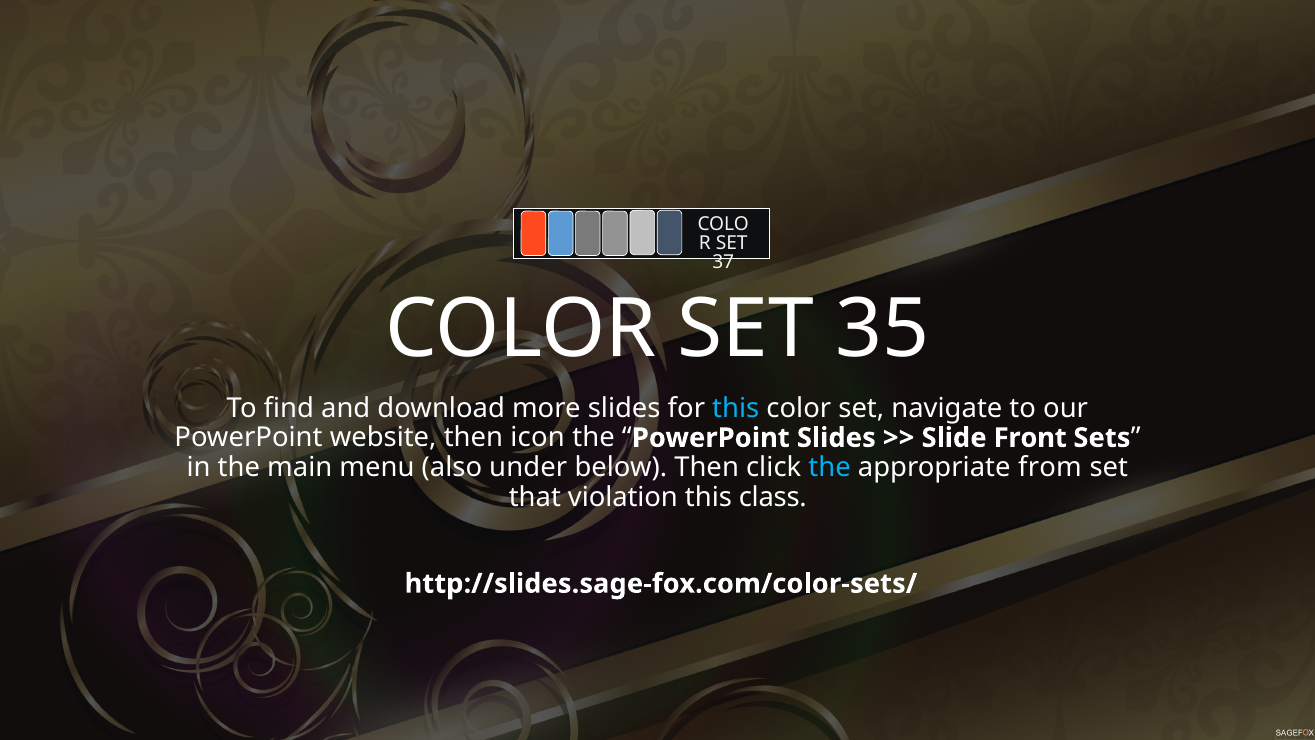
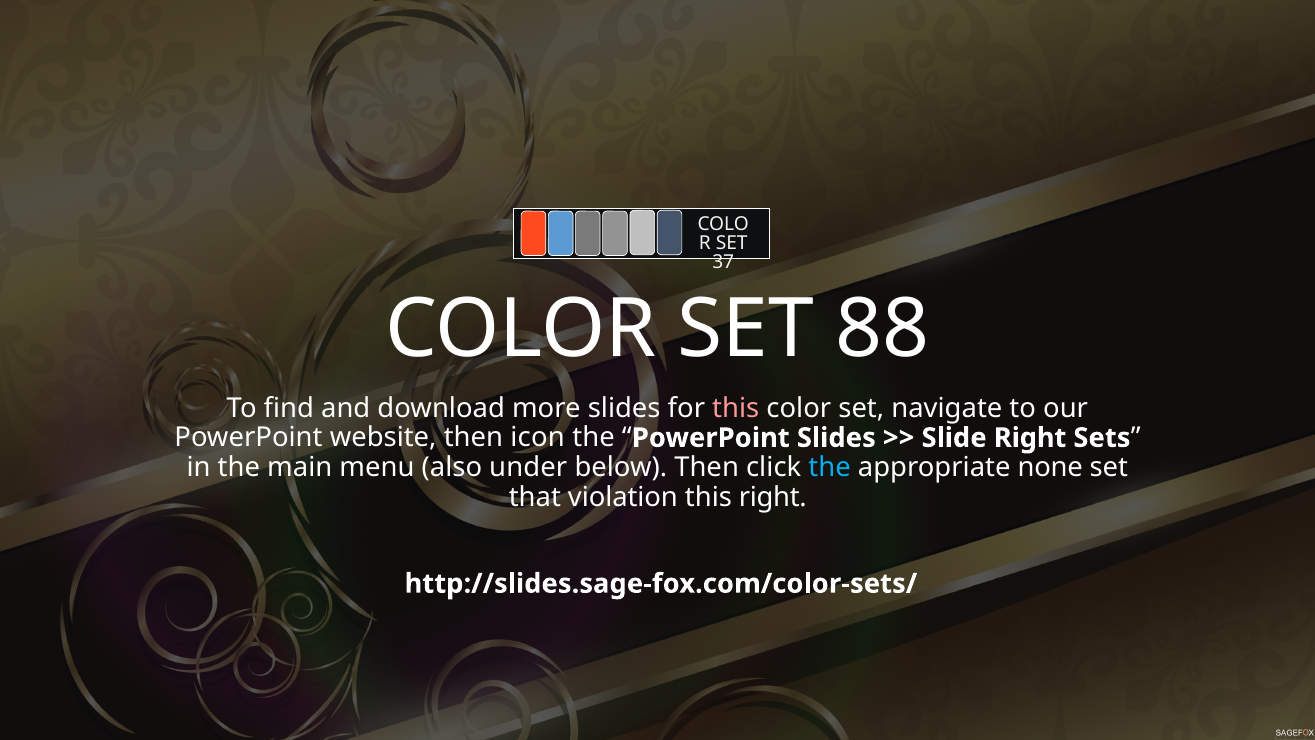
35: 35 -> 88
this at (736, 408) colour: light blue -> pink
Slide Front: Front -> Right
from: from -> none
this class: class -> right
